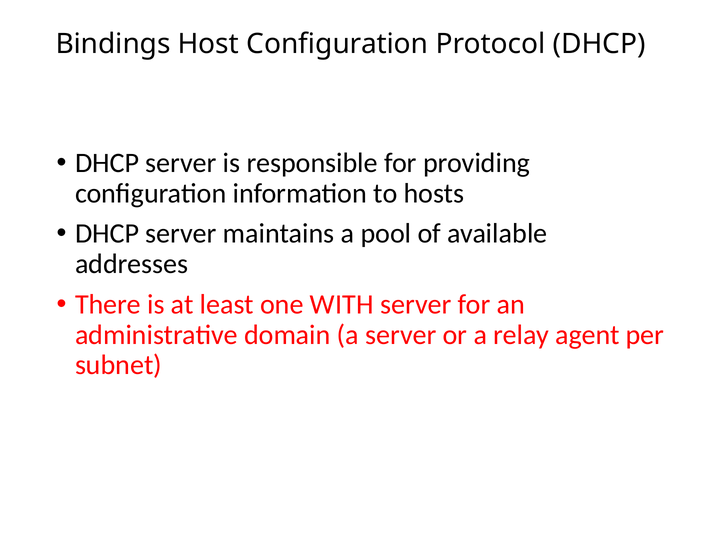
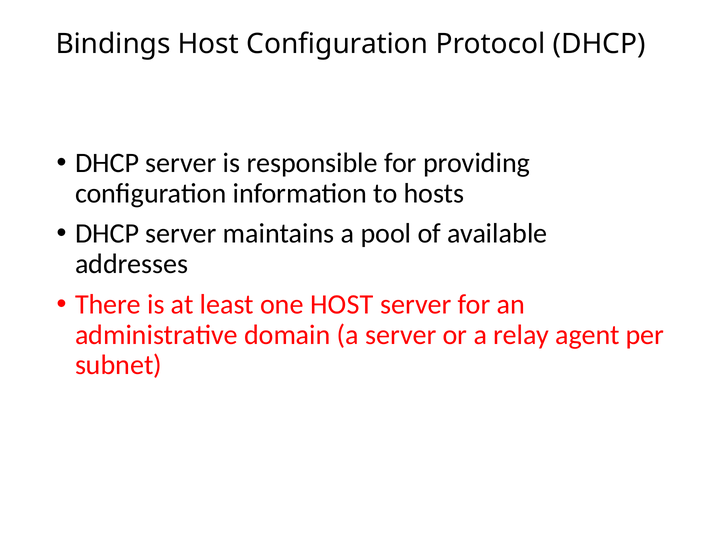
one WITH: WITH -> HOST
